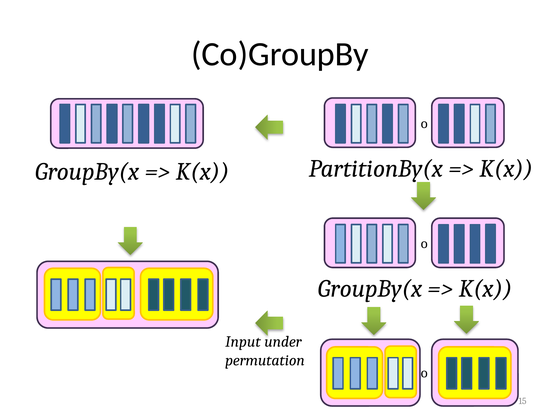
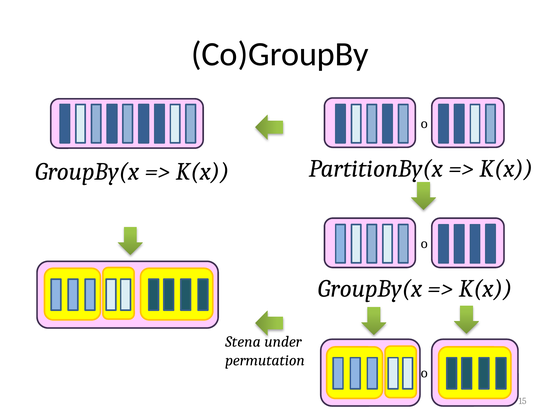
Input: Input -> Stena
